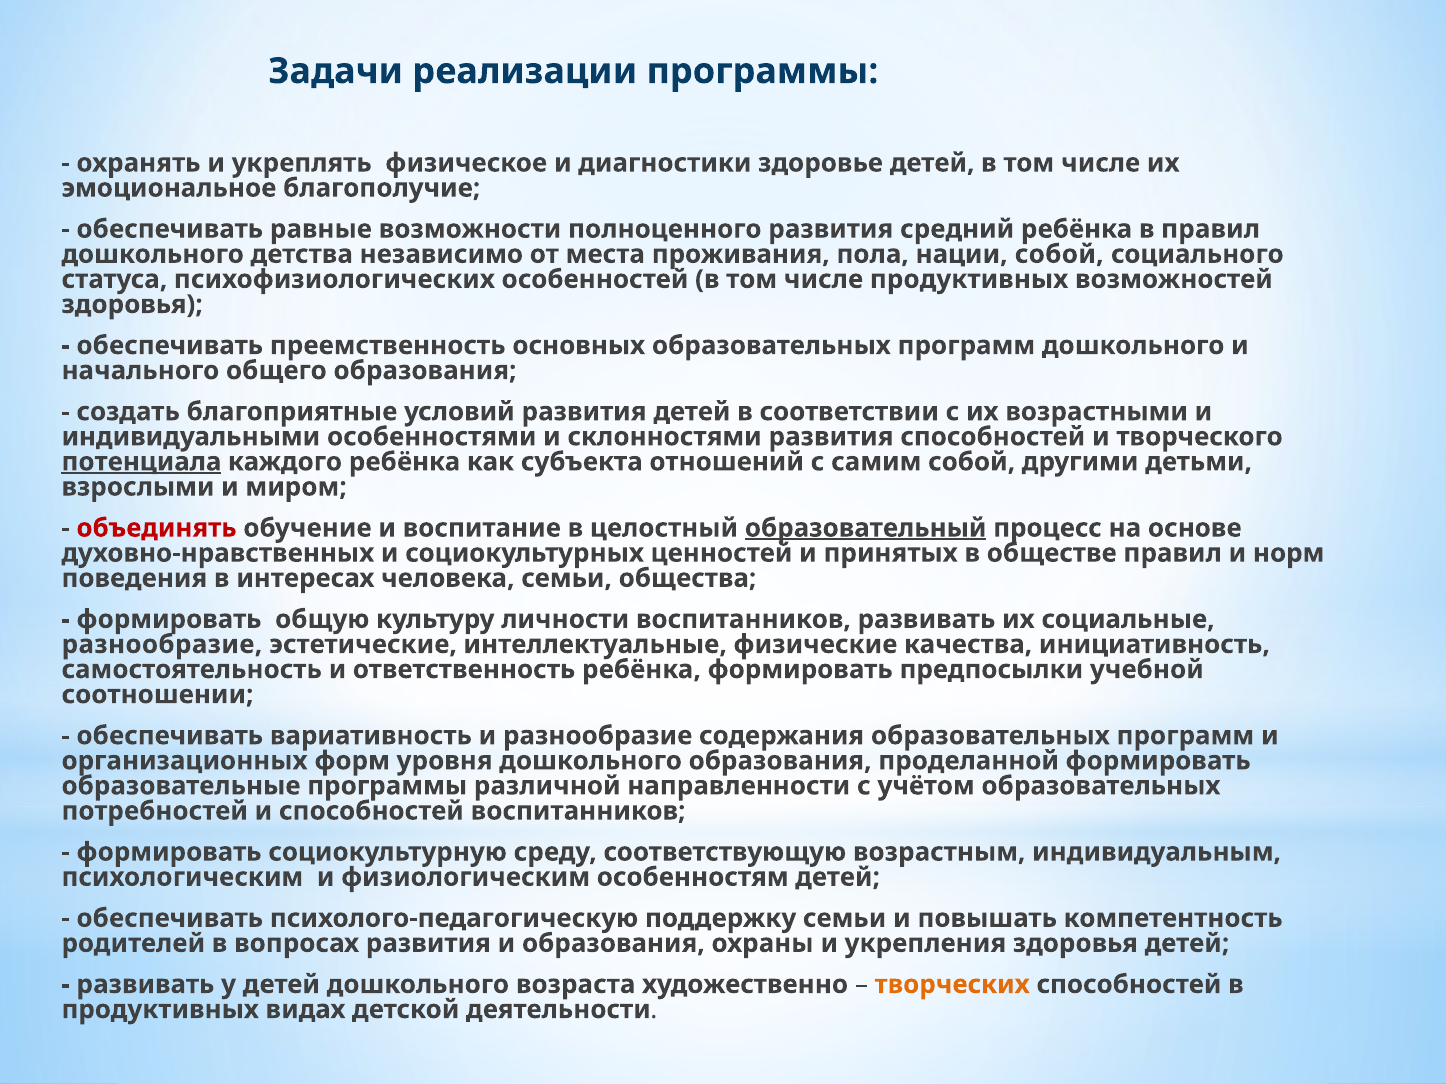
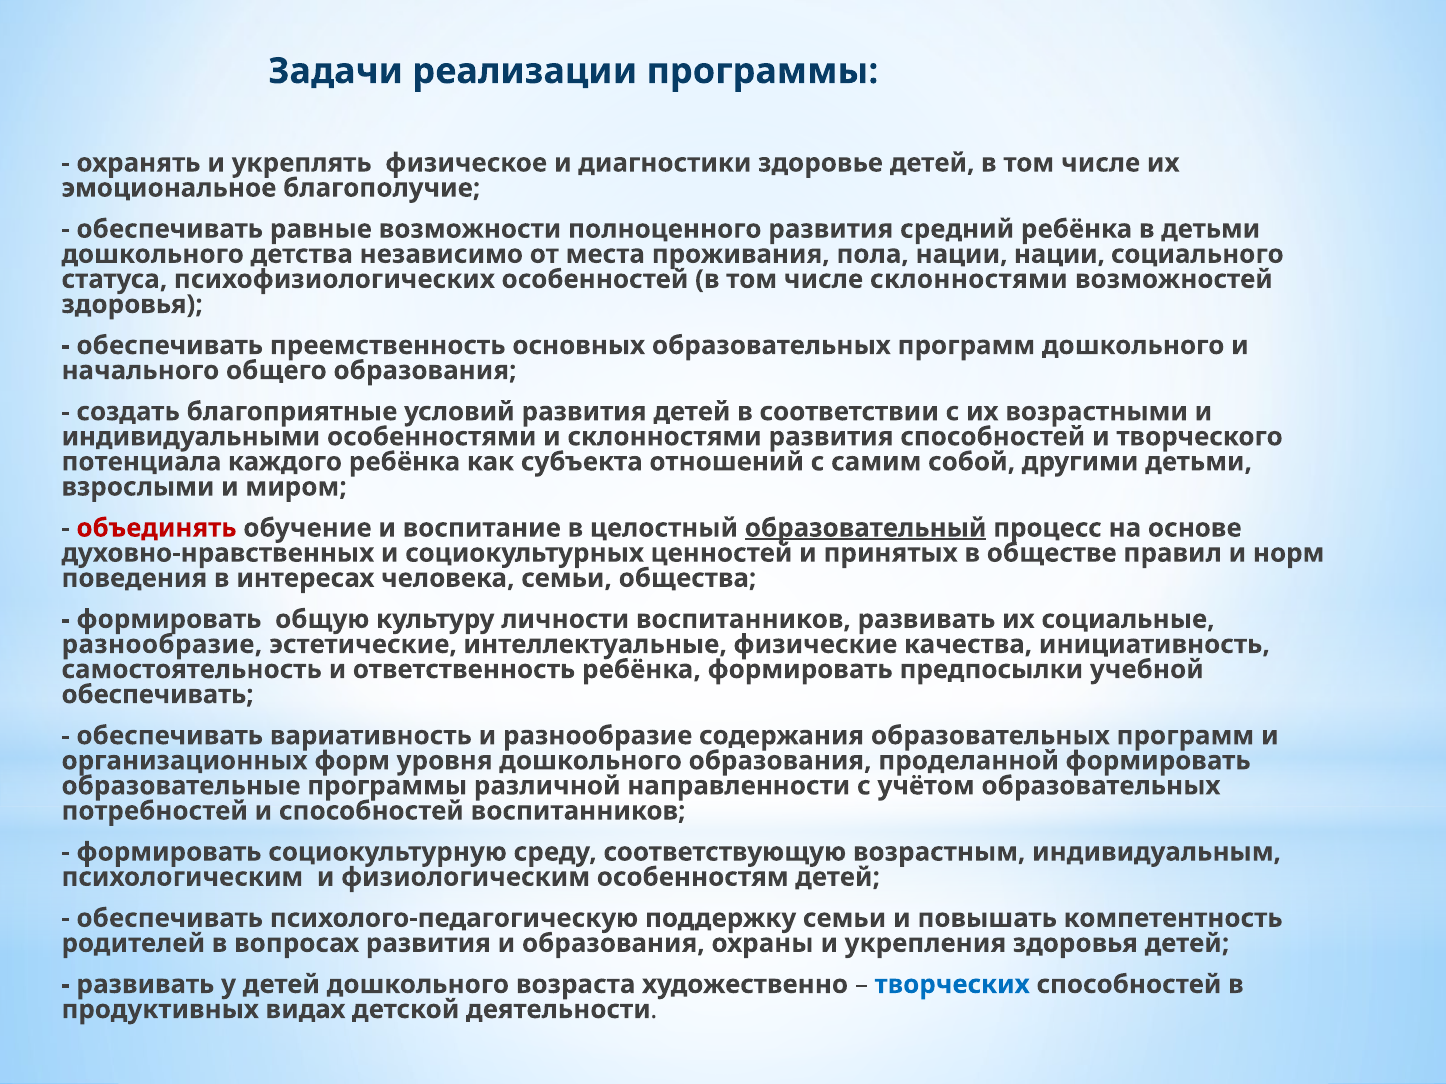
в правил: правил -> детьми
нации собой: собой -> нации
числе продуктивных: продуктивных -> склонностями
потенциала underline: present -> none
соотношении at (157, 695): соотношении -> обеспечивать
творческих colour: orange -> blue
